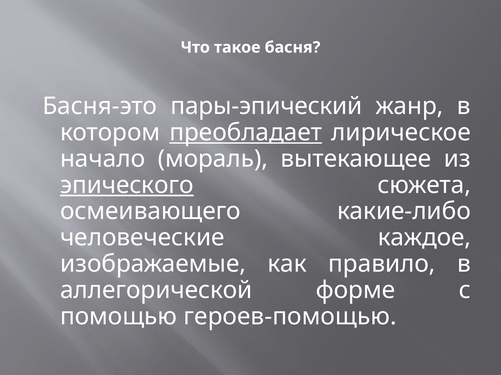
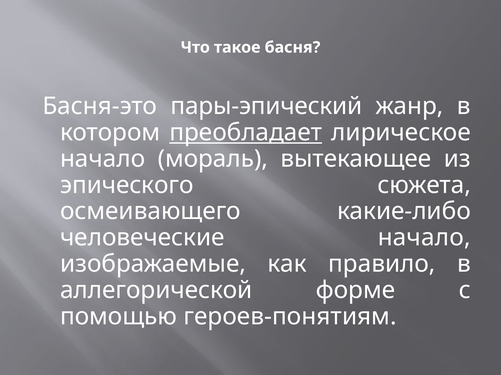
эпического underline: present -> none
человеческие каждое: каждое -> начало
героев-помощью: героев-помощью -> героев-понятиям
